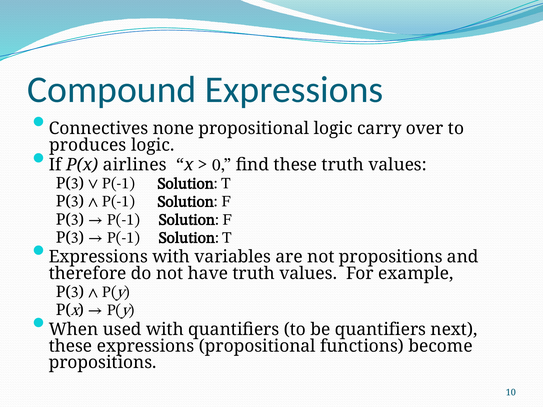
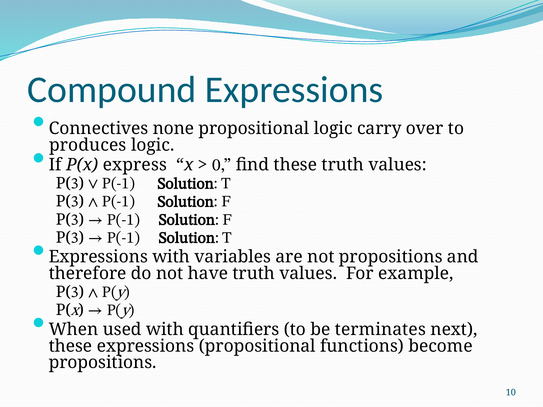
airlines: airlines -> express
be quantifiers: quantifiers -> terminates
